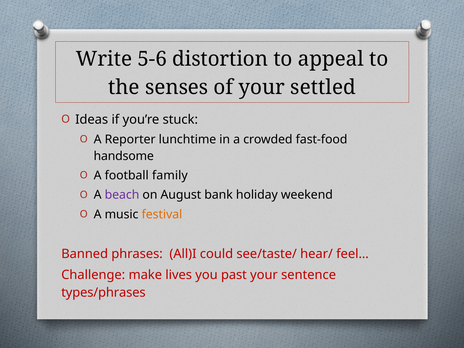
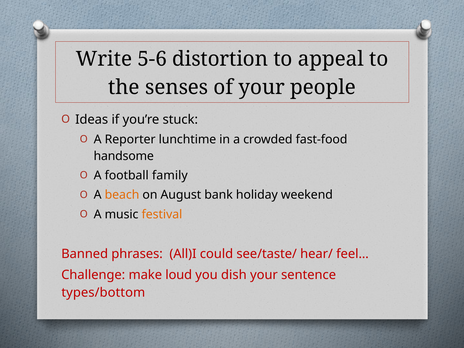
settled: settled -> people
beach colour: purple -> orange
lives: lives -> loud
past: past -> dish
types/phrases: types/phrases -> types/bottom
